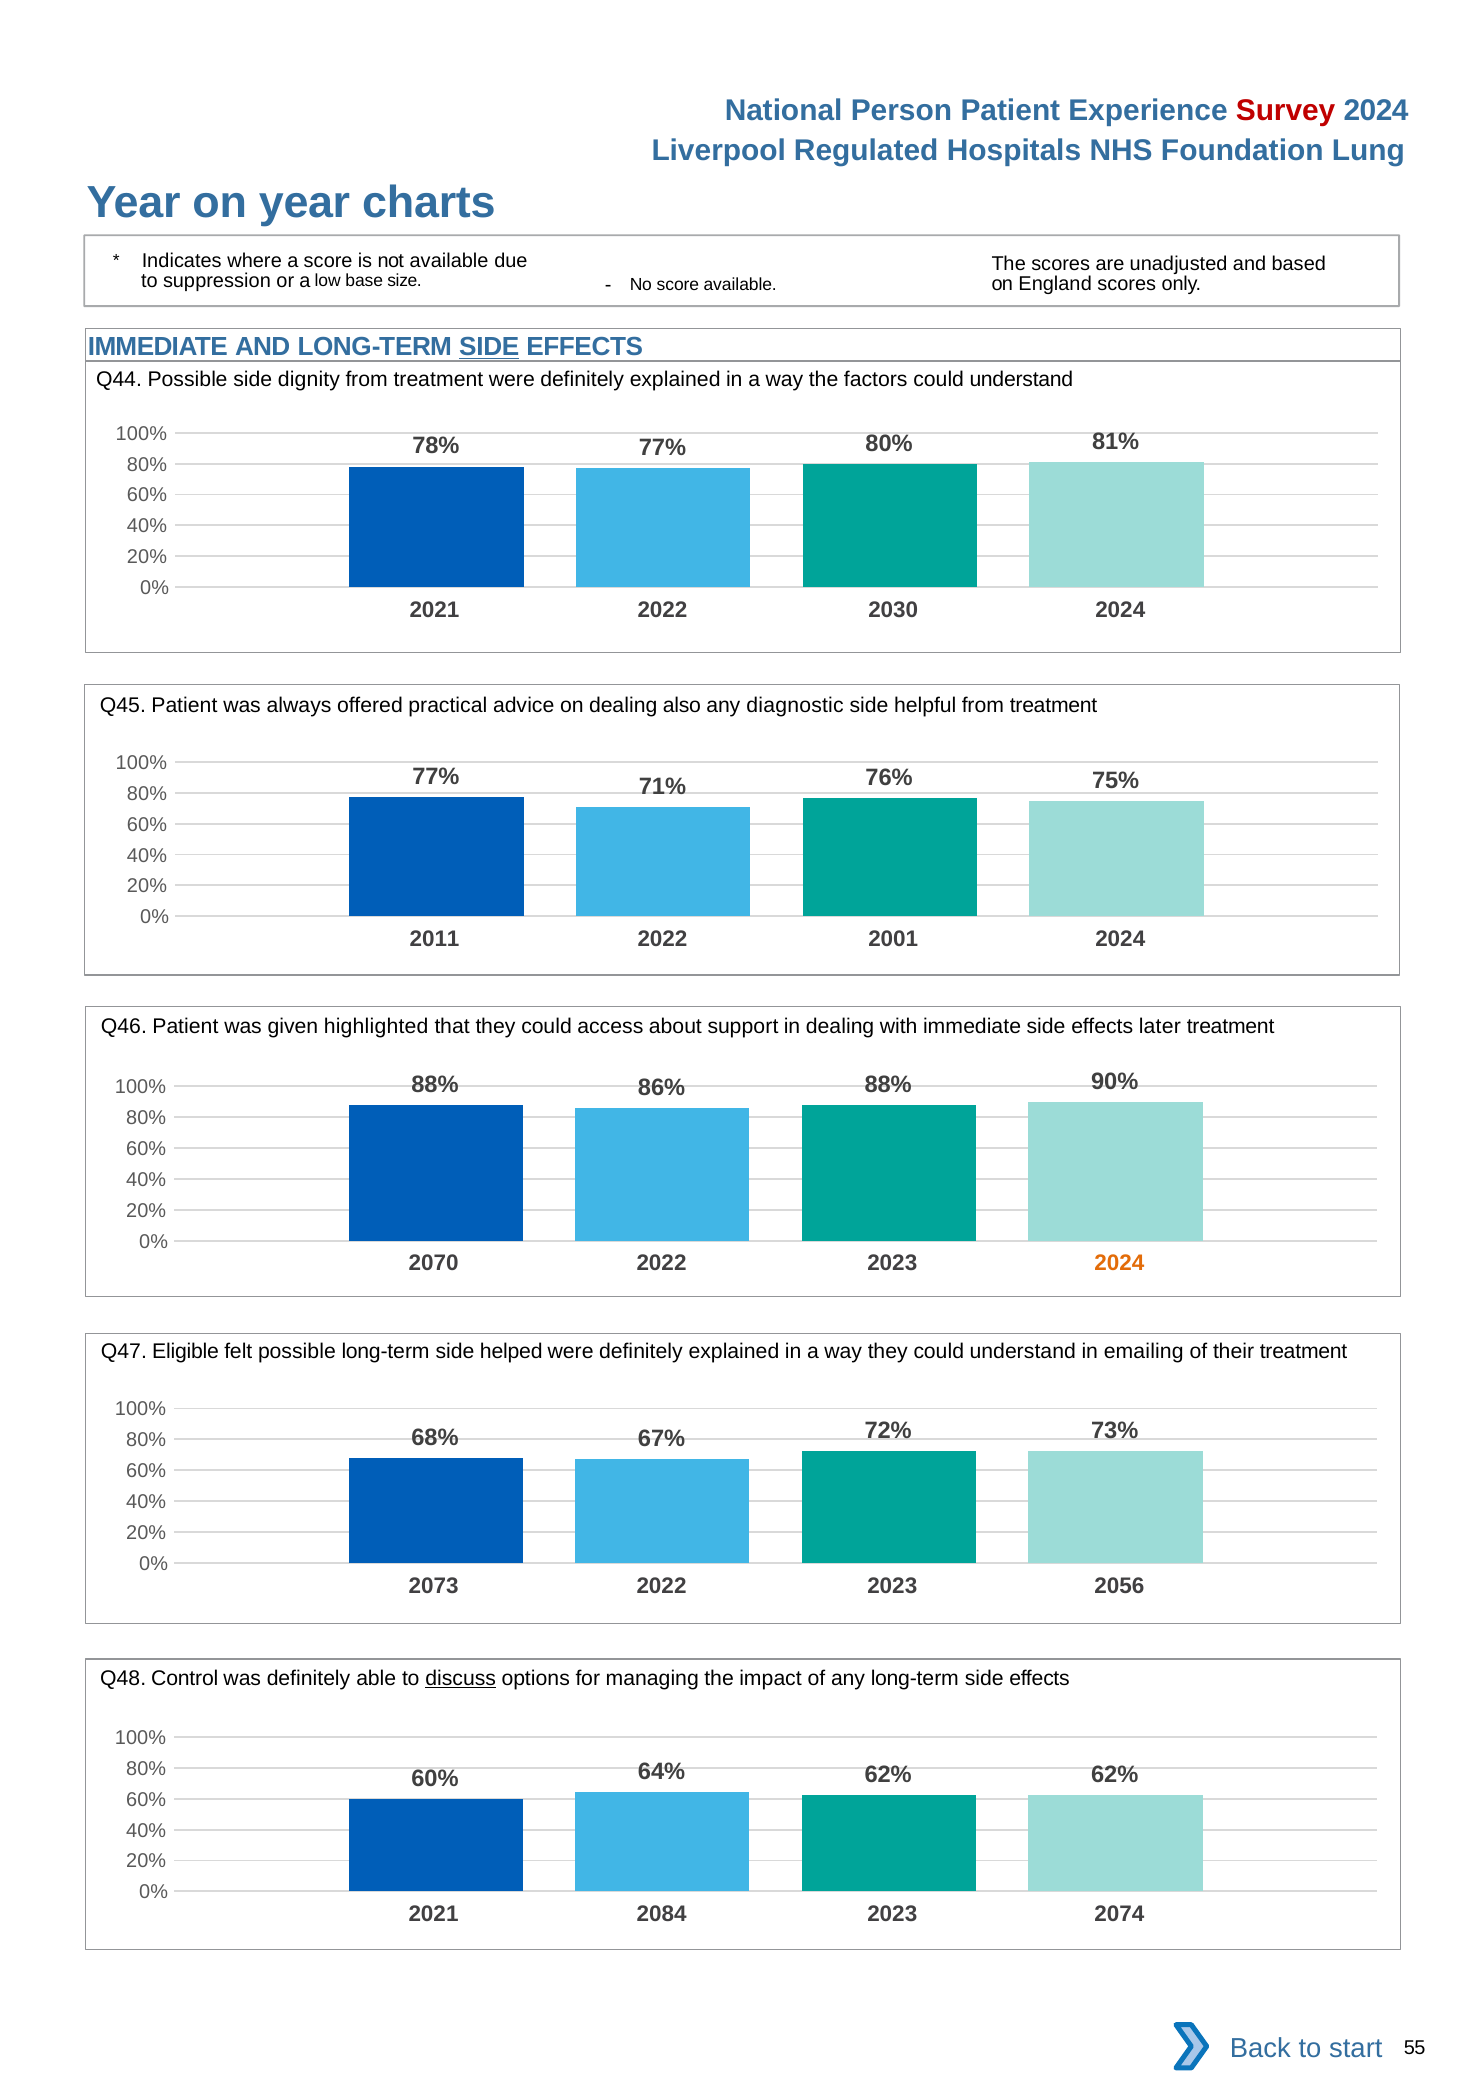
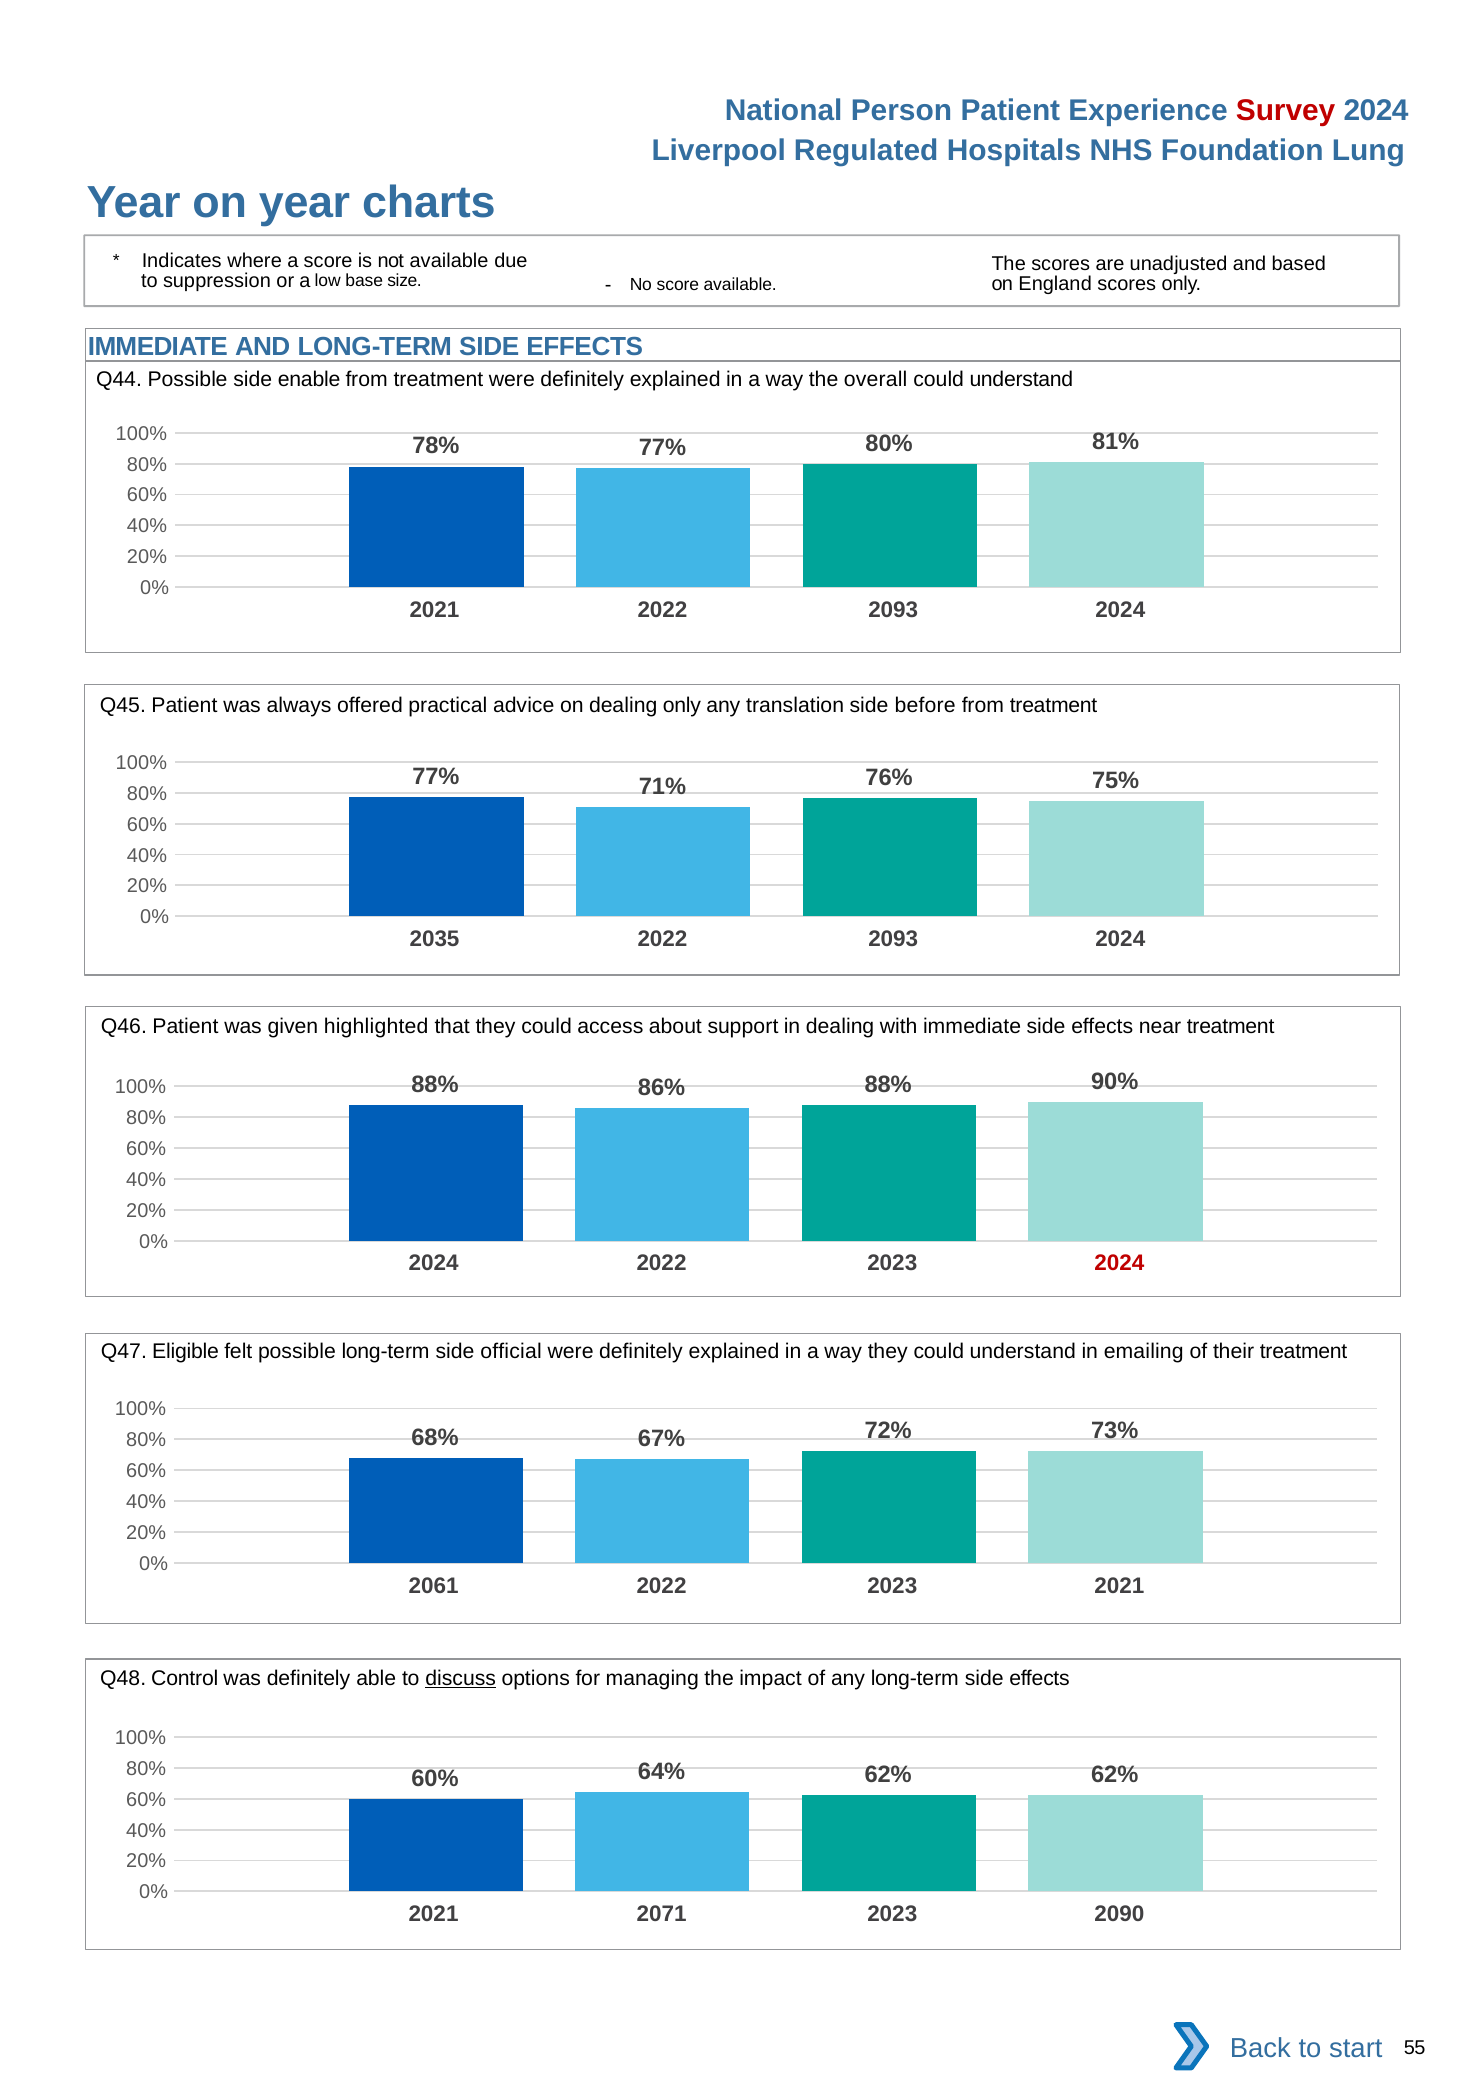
SIDE at (489, 347) underline: present -> none
dignity: dignity -> enable
factors: factors -> overall
2021 2022 2030: 2030 -> 2093
dealing also: also -> only
diagnostic: diagnostic -> translation
helpful: helpful -> before
2011: 2011 -> 2035
2001 at (893, 940): 2001 -> 2093
later: later -> near
2070 at (434, 1264): 2070 -> 2024
2024 at (1119, 1264) colour: orange -> red
helped: helped -> official
2073: 2073 -> 2061
2023 2056: 2056 -> 2021
2084: 2084 -> 2071
2074: 2074 -> 2090
